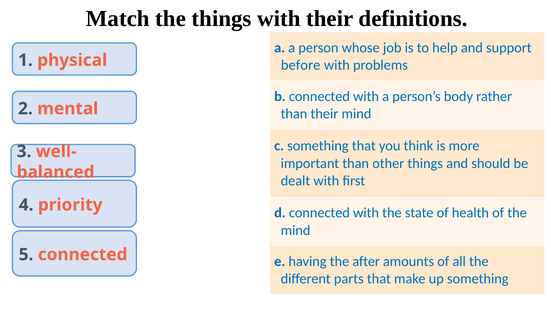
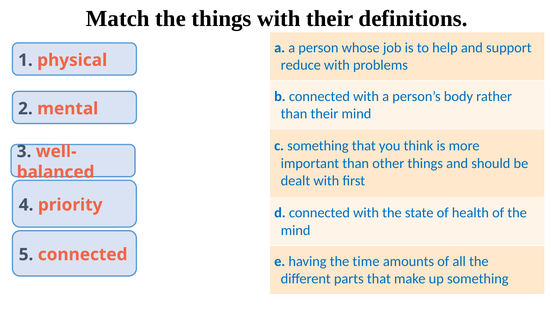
before: before -> reduce
after: after -> time
